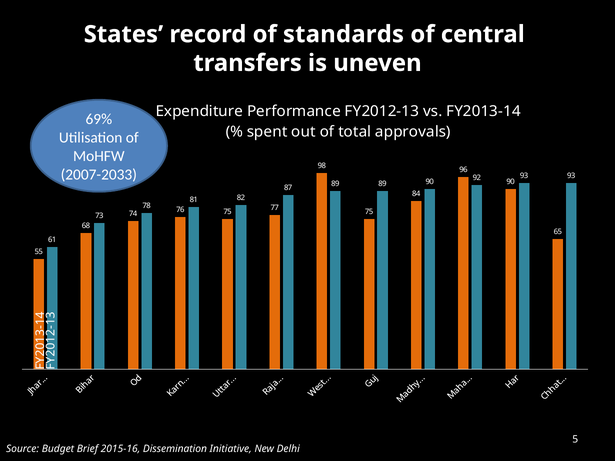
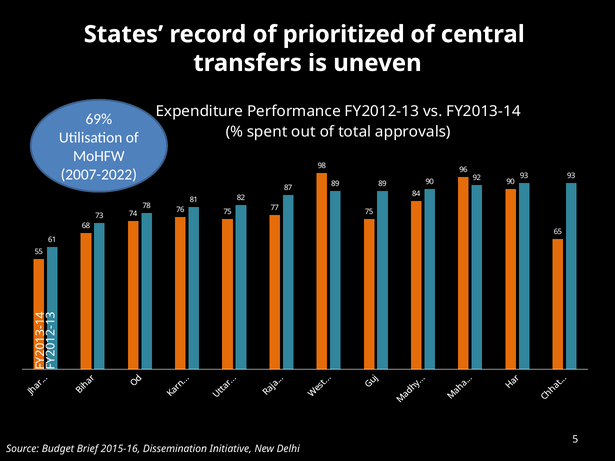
standards: standards -> prioritized
2007-2033: 2007-2033 -> 2007-2022
